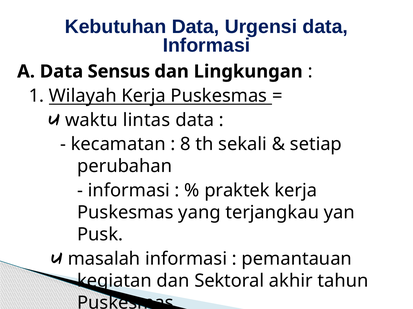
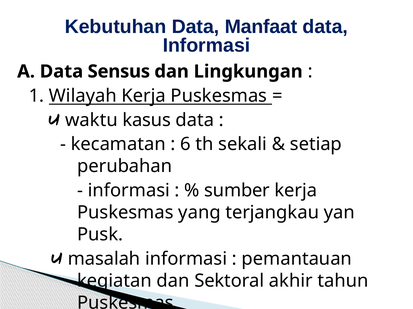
Urgensi: Urgensi -> Manfaat
lintas: lintas -> kasus
8: 8 -> 6
praktek: praktek -> sumber
